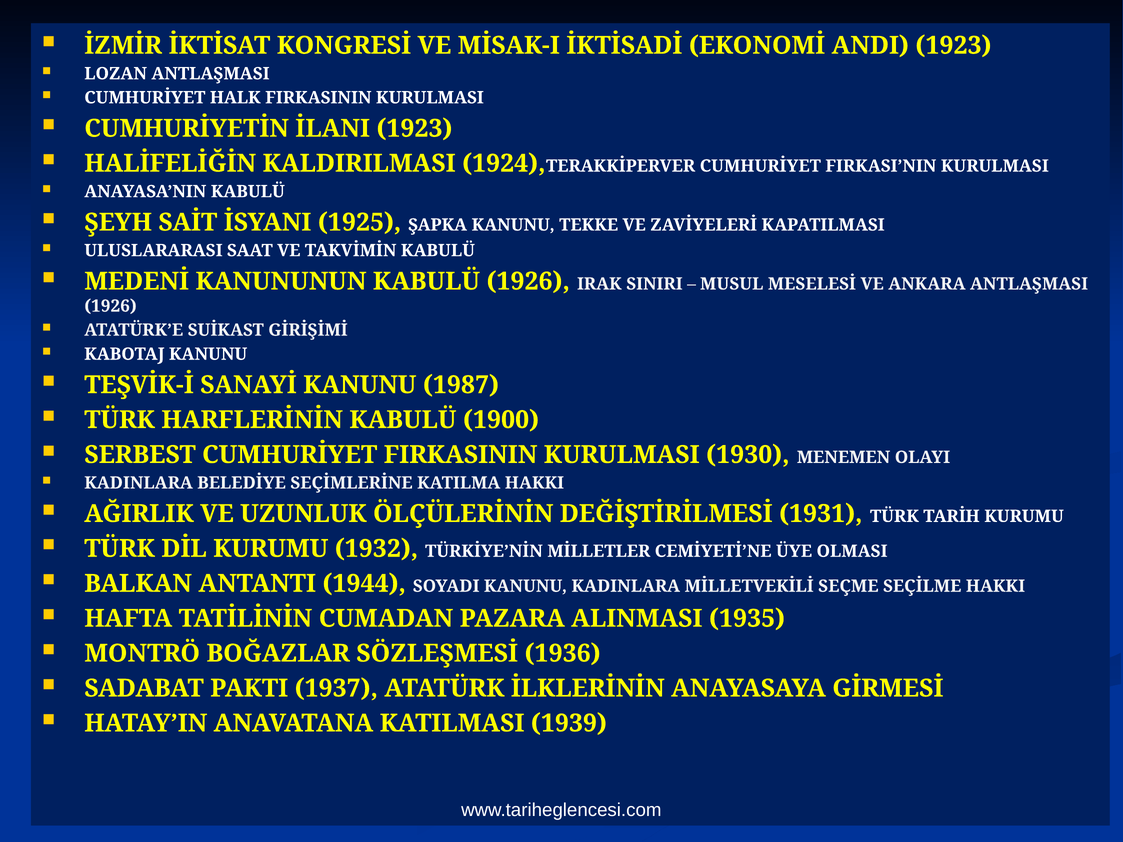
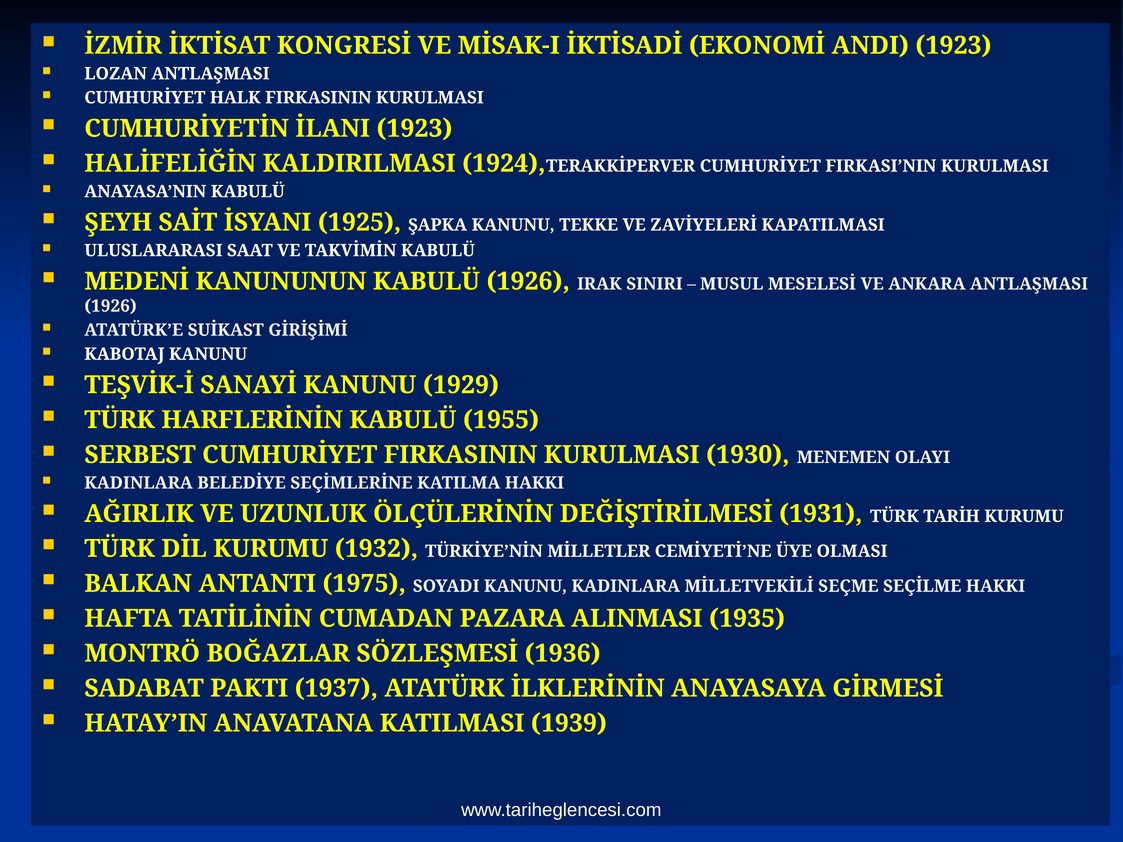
1987: 1987 -> 1929
1900: 1900 -> 1955
1944: 1944 -> 1975
